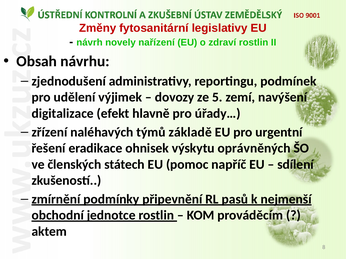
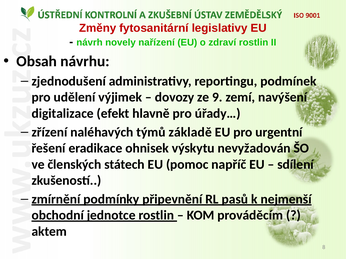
5: 5 -> 9
oprávněných: oprávněných -> nevyžadován
